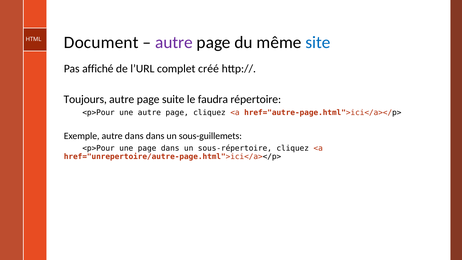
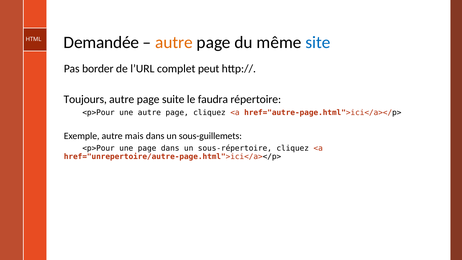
Document: Document -> Demandée
autre at (174, 43) colour: purple -> orange
affiché: affiché -> border
créé: créé -> peut
autre dans: dans -> mais
